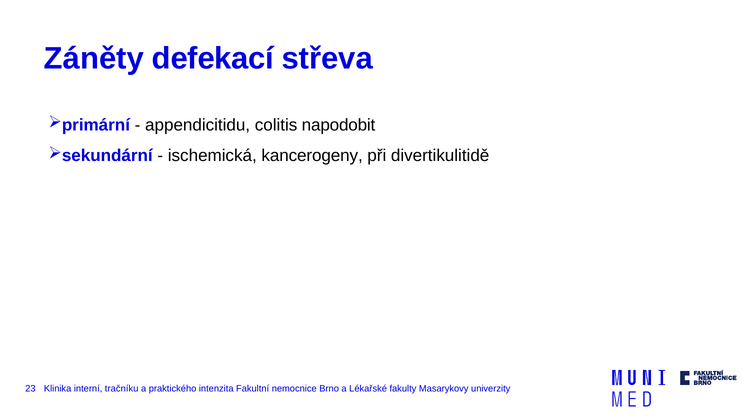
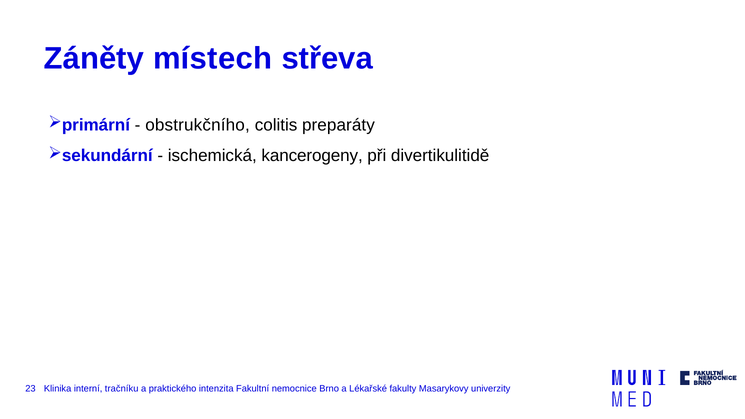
defekací: defekací -> místech
appendicitidu: appendicitidu -> obstrukčního
napodobit: napodobit -> preparáty
